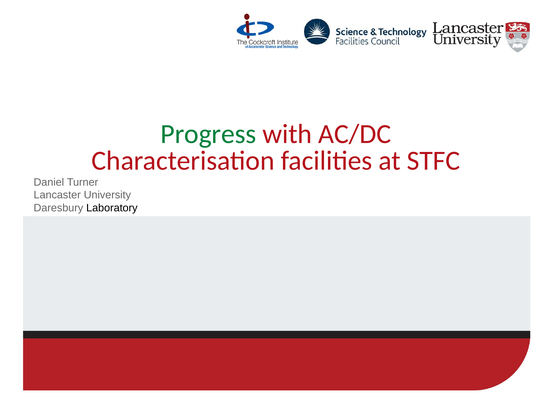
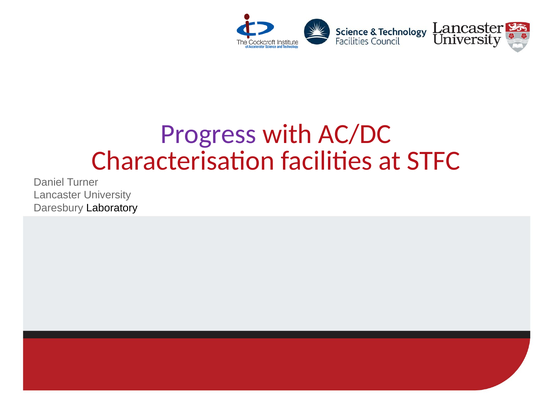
Progress colour: green -> purple
